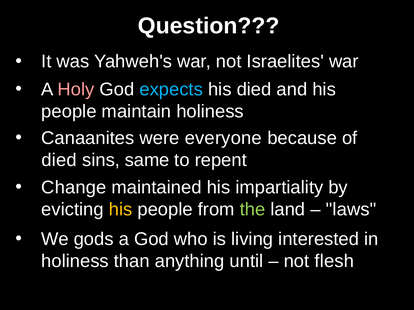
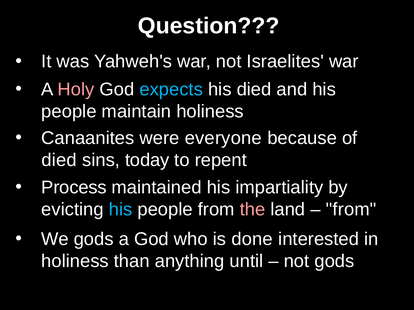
same: same -> today
Change: Change -> Process
his at (121, 210) colour: yellow -> light blue
the colour: light green -> pink
laws at (351, 210): laws -> from
living: living -> done
not flesh: flesh -> gods
